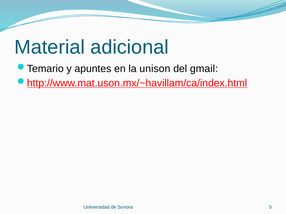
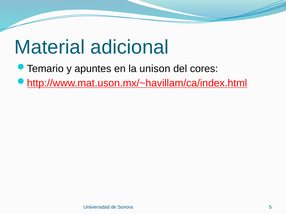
gmail: gmail -> cores
